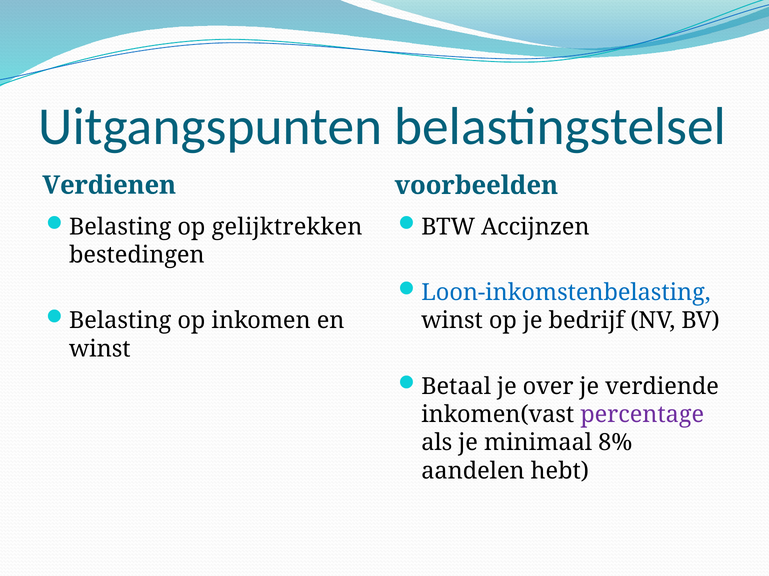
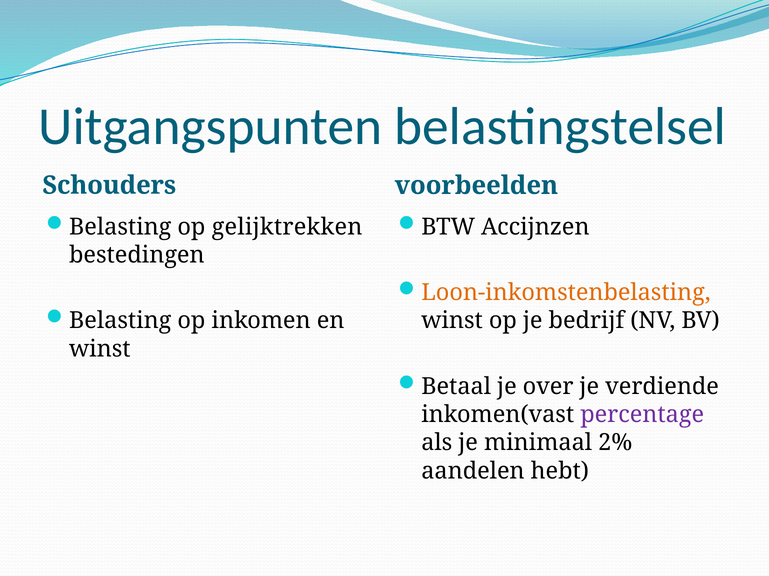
Verdienen: Verdienen -> Schouders
Loon-inkomstenbelasting colour: blue -> orange
8%: 8% -> 2%
